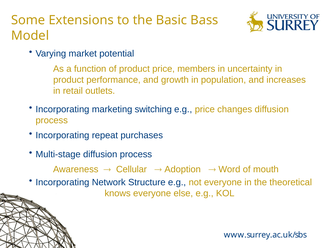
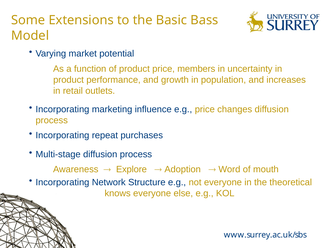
switching: switching -> influence
Cellular: Cellular -> Explore
